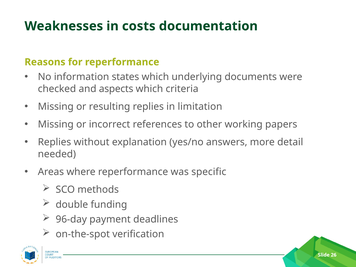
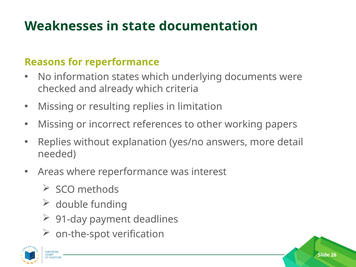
costs: costs -> state
aspects: aspects -> already
specific: specific -> interest
96-day: 96-day -> 91-day
